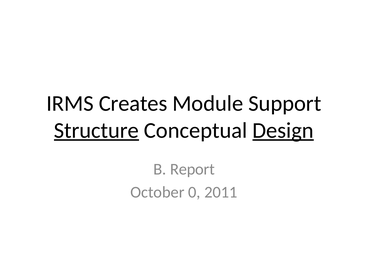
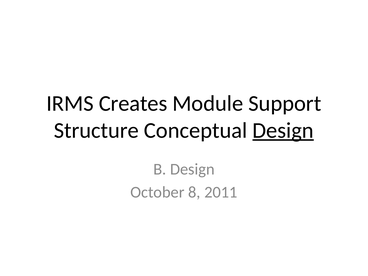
Structure underline: present -> none
B Report: Report -> Design
0: 0 -> 8
